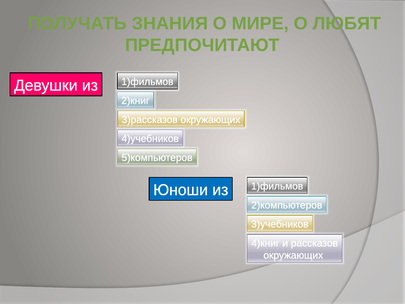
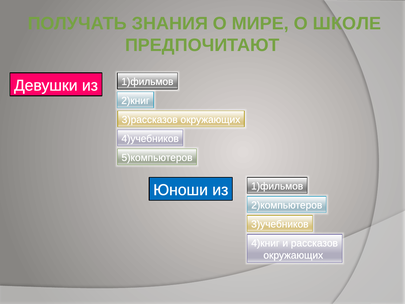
ЛЮБЯТ: ЛЮБЯТ -> ШКОЛЕ
